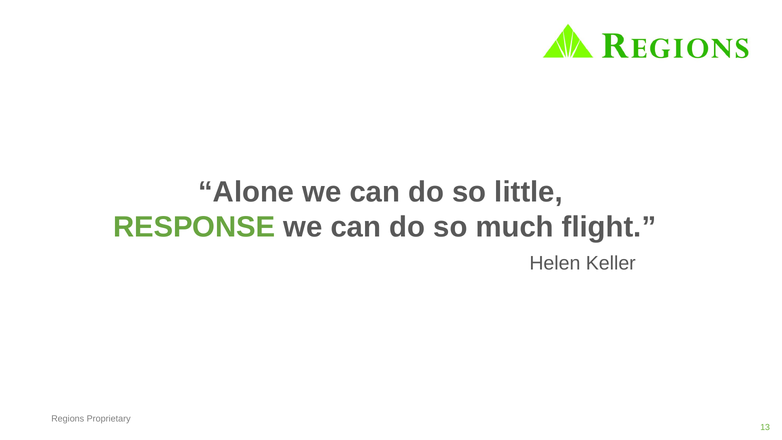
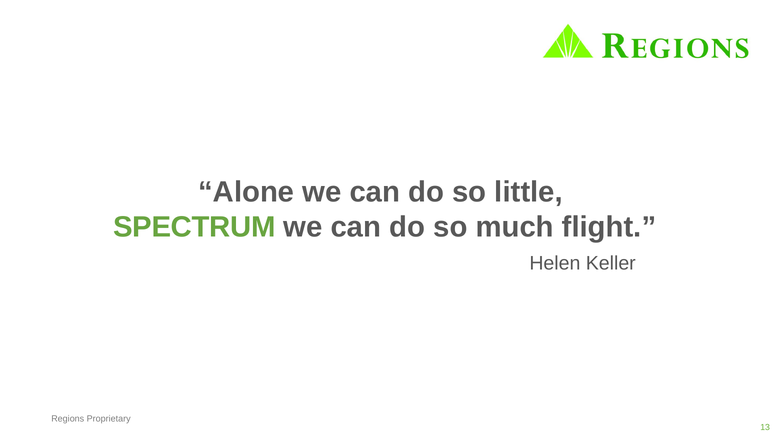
RESPONSE: RESPONSE -> SPECTRUM
